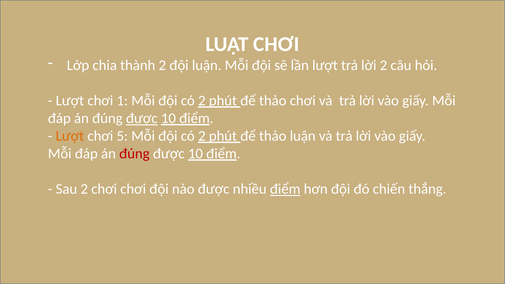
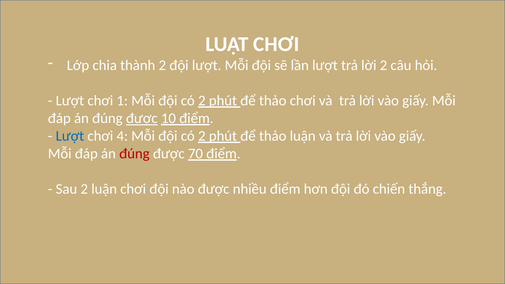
đội luận: luận -> lượt
Lượt at (70, 136) colour: orange -> blue
5: 5 -> 4
10 at (195, 154): 10 -> 70
2 chơi: chơi -> luận
điểm at (285, 189) underline: present -> none
